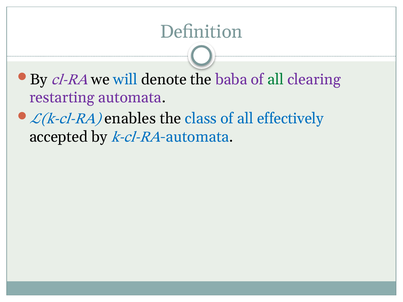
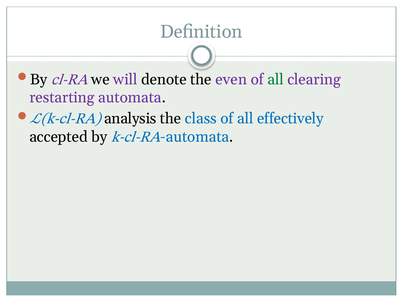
will colour: blue -> purple
baba: baba -> even
enables: enables -> analysis
